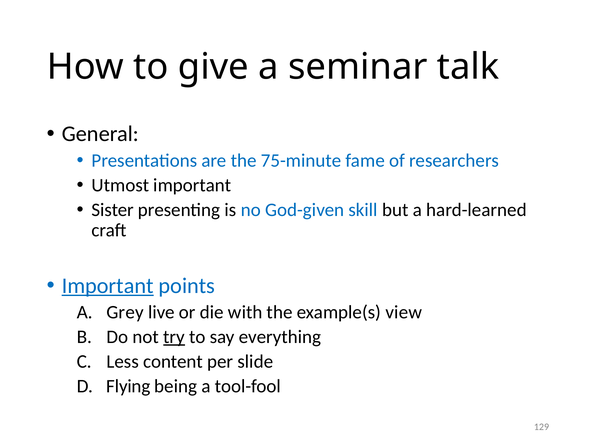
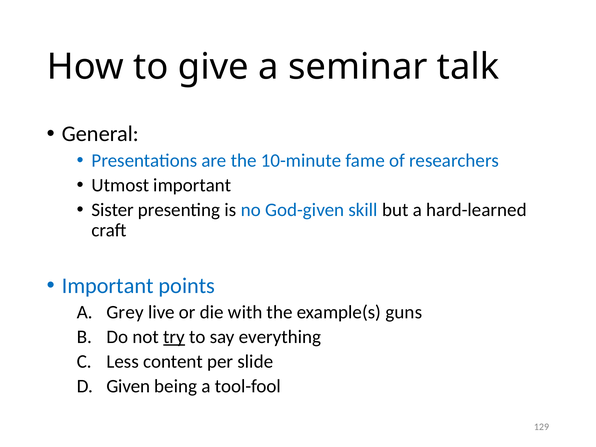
75-minute: 75-minute -> 10-minute
Important at (108, 286) underline: present -> none
view: view -> guns
Flying: Flying -> Given
